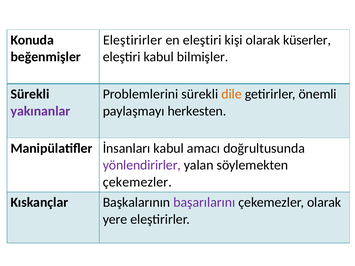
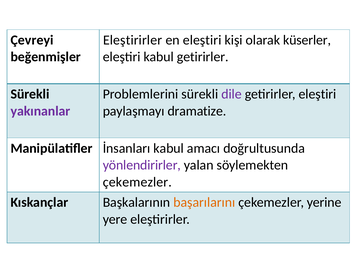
Konuda: Konuda -> Çevreyi
kabul bilmişler: bilmişler -> getirirler
dile colour: orange -> purple
getirirler önemli: önemli -> eleştiri
herkesten: herkesten -> dramatize
başarılarını colour: purple -> orange
çekemezler olarak: olarak -> yerine
